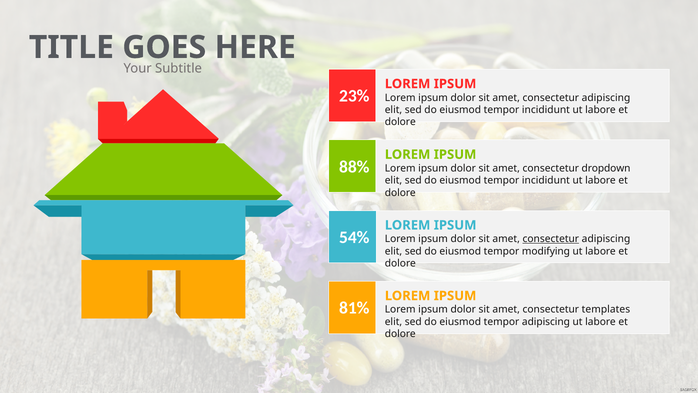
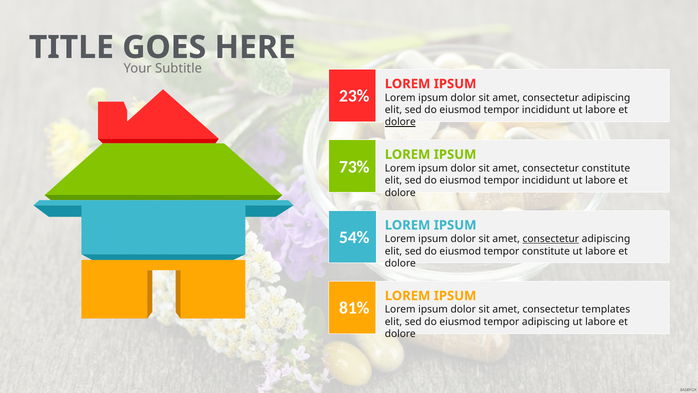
dolore at (400, 122) underline: none -> present
88%: 88% -> 73%
consectetur dropdown: dropdown -> constitute
tempor modifying: modifying -> constitute
